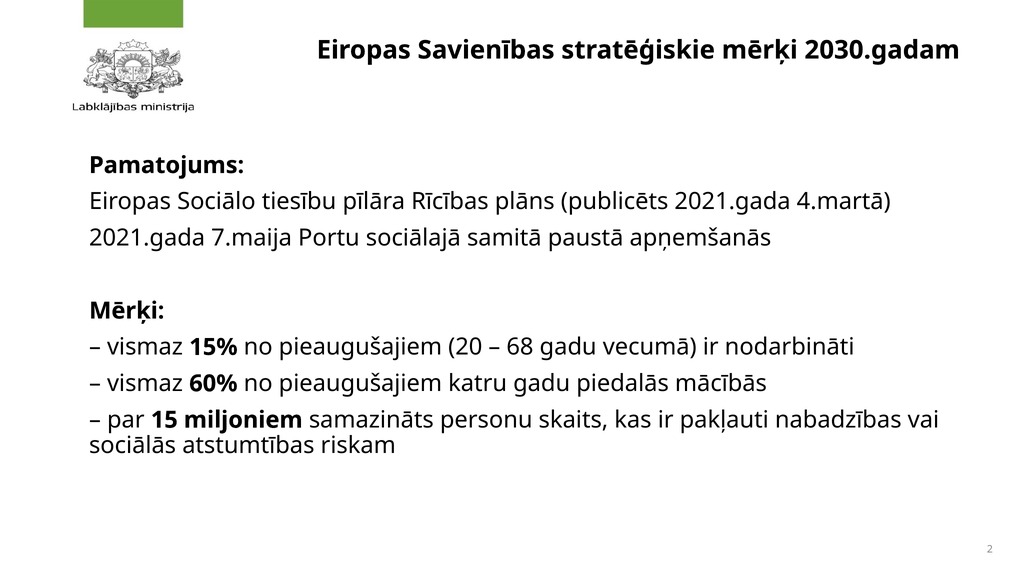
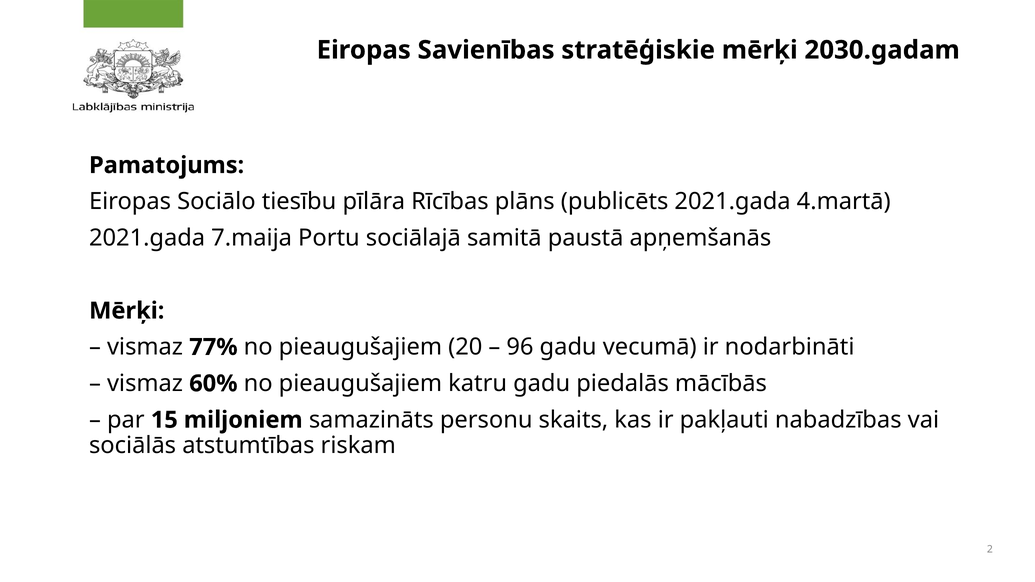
15%: 15% -> 77%
68: 68 -> 96
